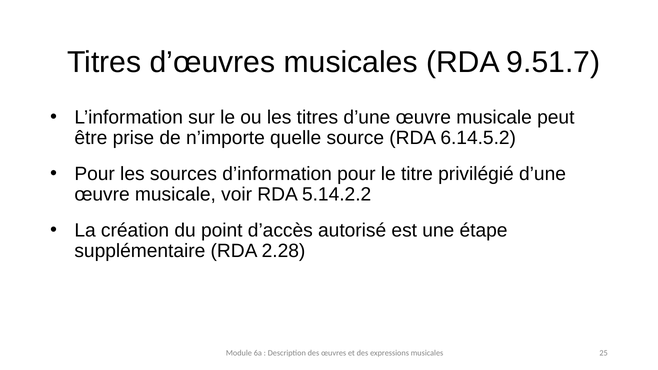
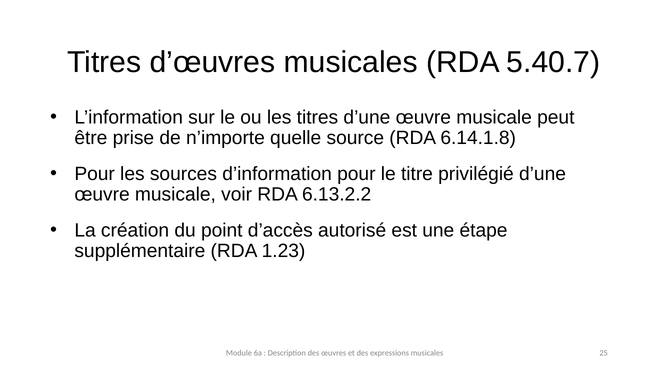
9.51.7: 9.51.7 -> 5.40.7
6.14.5.2: 6.14.5.2 -> 6.14.1.8
5.14.2.2: 5.14.2.2 -> 6.13.2.2
2.28: 2.28 -> 1.23
